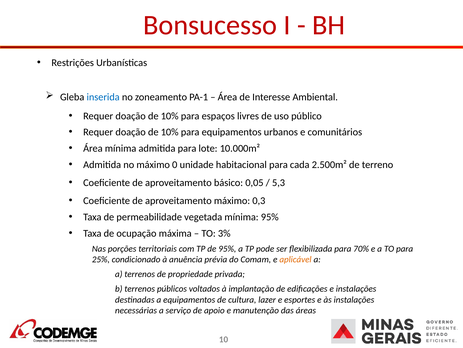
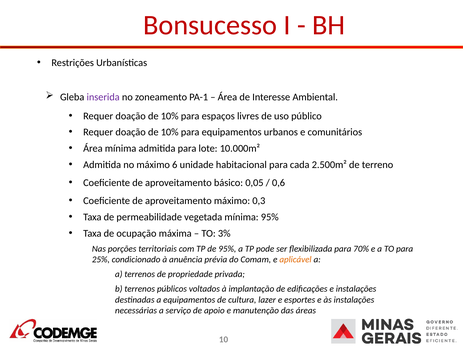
inserida colour: blue -> purple
0: 0 -> 6
5,3: 5,3 -> 0,6
